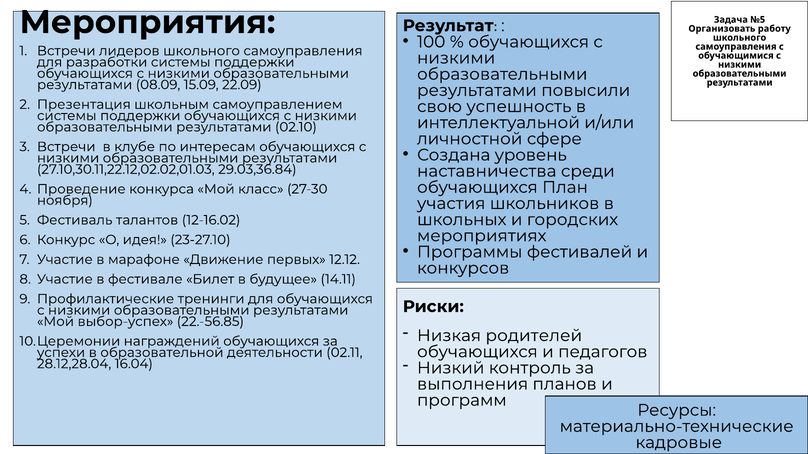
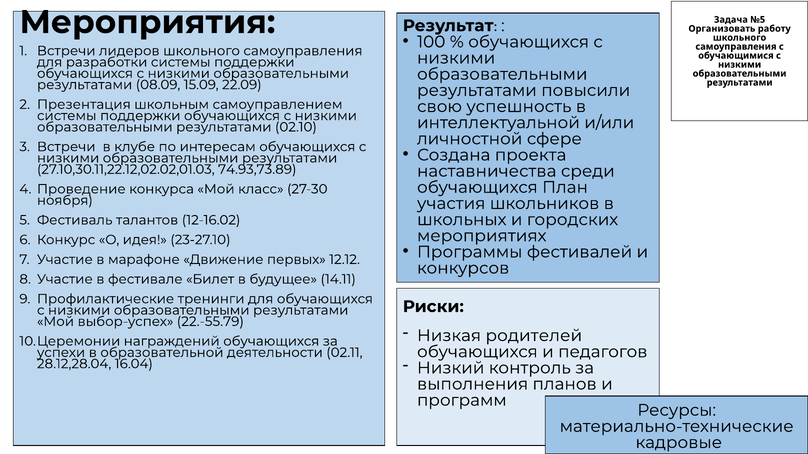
уровень: уровень -> проекта
29.03,36.84: 29.03,36.84 -> 74.93,73.89
22.-56.85: 22.-56.85 -> 22.-55.79
